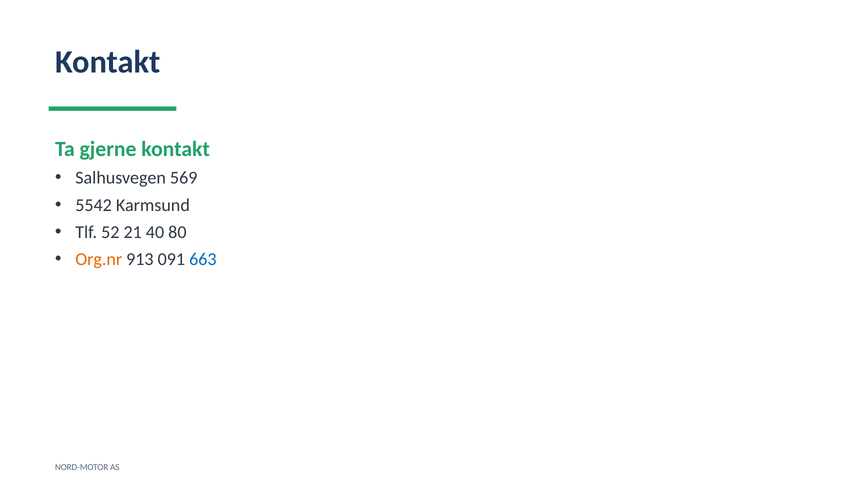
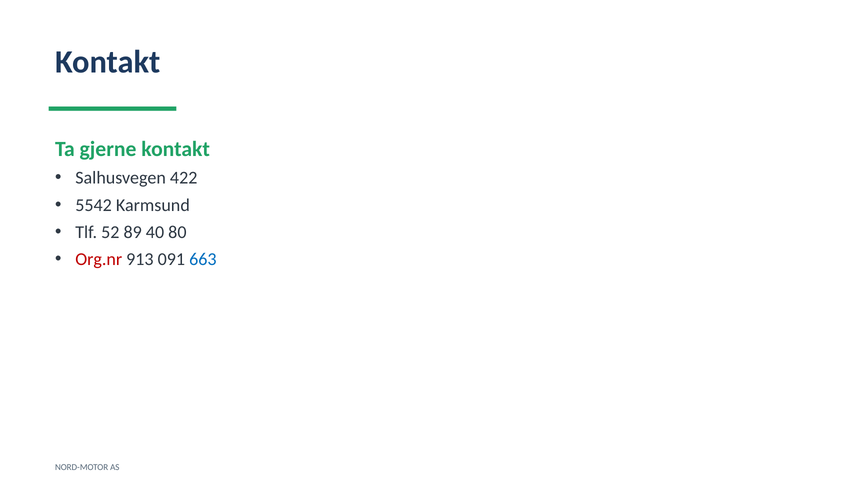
569: 569 -> 422
21: 21 -> 89
Org.nr colour: orange -> red
